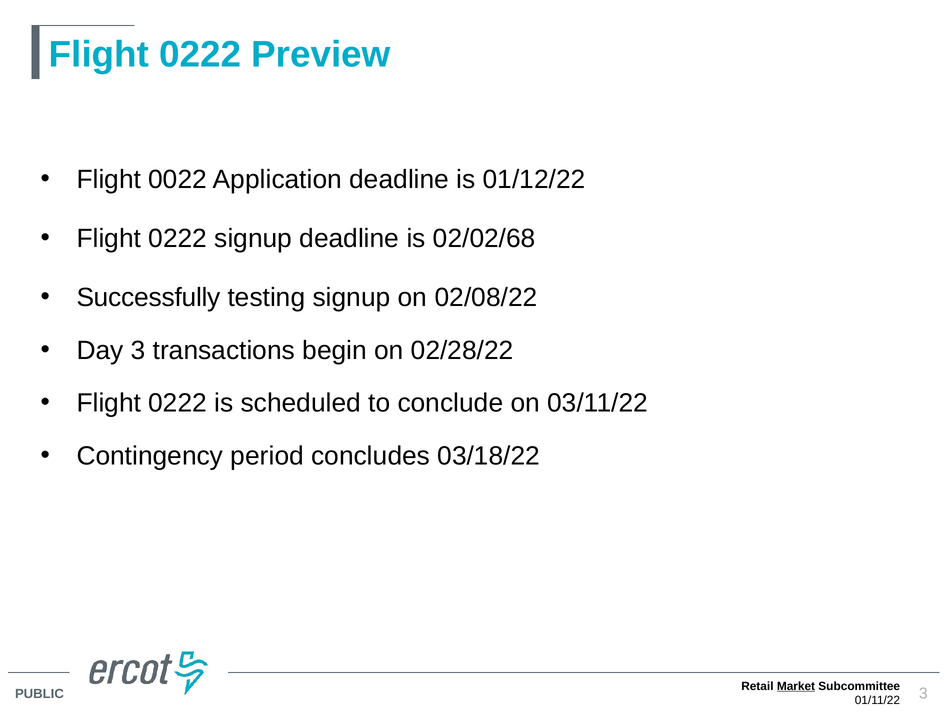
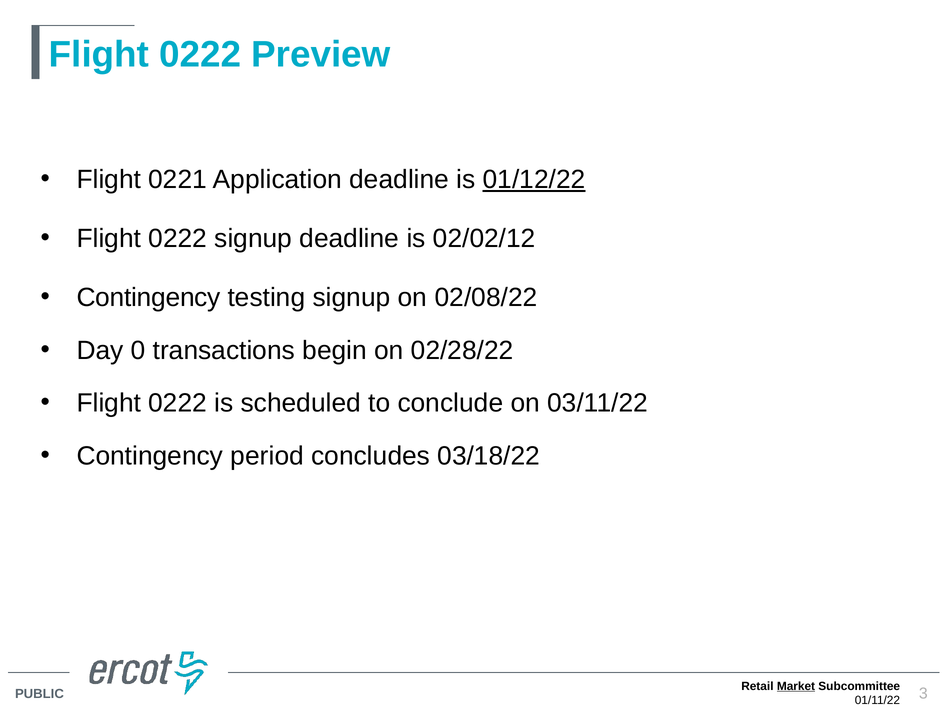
0022: 0022 -> 0221
01/12/22 underline: none -> present
02/02/68: 02/02/68 -> 02/02/12
Successfully at (149, 298): Successfully -> Contingency
Day 3: 3 -> 0
